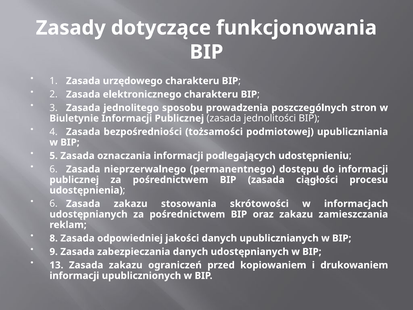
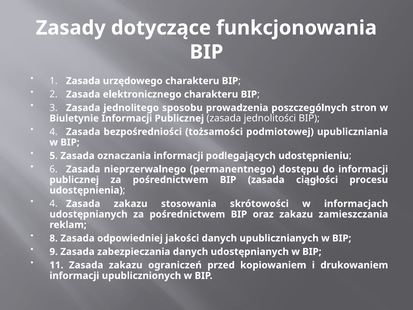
6 at (54, 204): 6 -> 4
13: 13 -> 11
